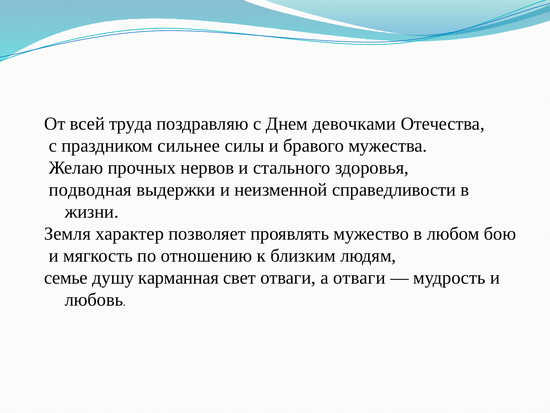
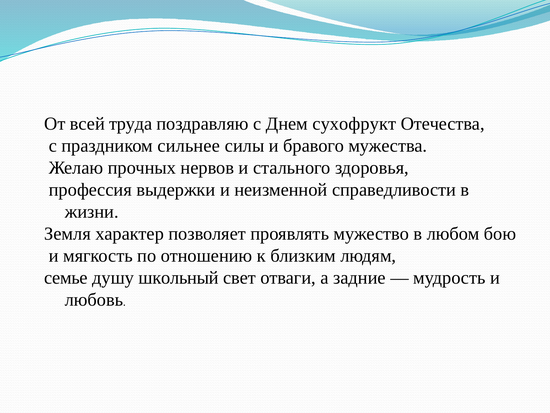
девочками: девочками -> сухофрукт
подводная: подводная -> профессия
карманная: карманная -> школьный
а отваги: отваги -> задние
